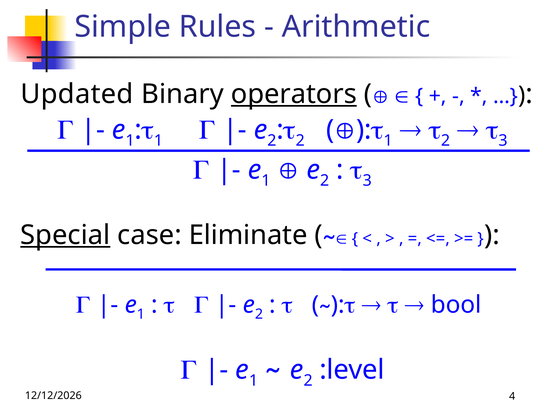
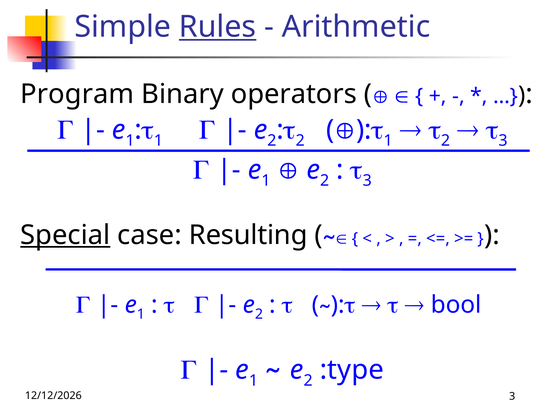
Rules underline: none -> present
Updated: Updated -> Program
operators underline: present -> none
Eliminate: Eliminate -> Resulting
:level: :level -> :type
4 at (512, 396): 4 -> 3
